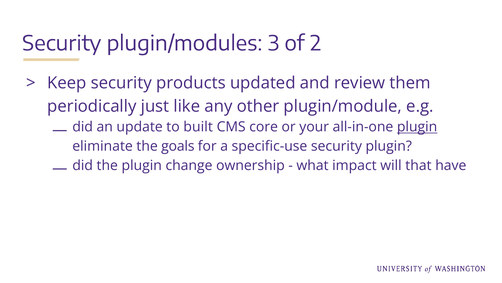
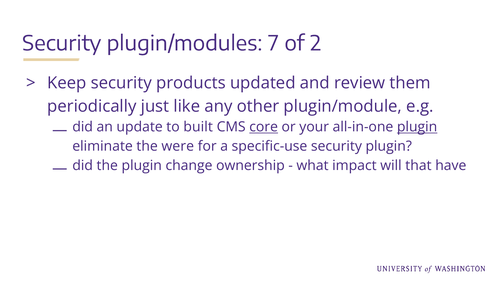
3: 3 -> 7
core underline: none -> present
goals: goals -> were
